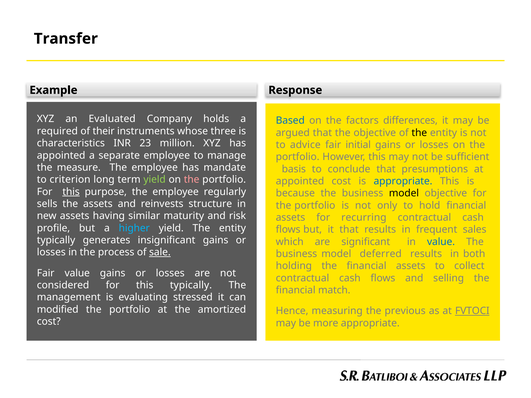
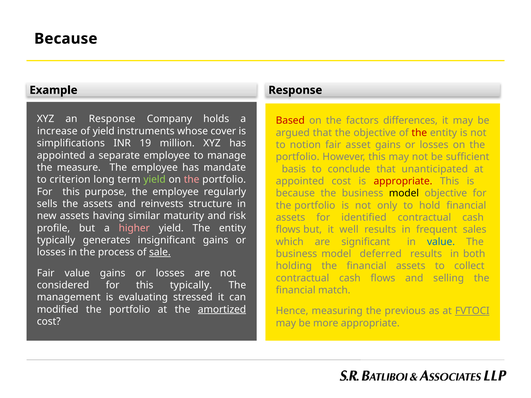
Transfer at (66, 39): Transfer -> Because
an Evaluated: Evaluated -> Response
Based colour: blue -> red
required: required -> increase
of their: their -> yield
three: three -> cover
the at (419, 133) colour: black -> red
characteristics: characteristics -> simplifications
23: 23 -> 19
advice: advice -> notion
initial: initial -> asset
presumptions: presumptions -> unanticipated
appropriate at (403, 181) colour: blue -> red
this at (71, 192) underline: present -> none
recurring: recurring -> identified
higher colour: light blue -> pink
it that: that -> well
amortized underline: none -> present
